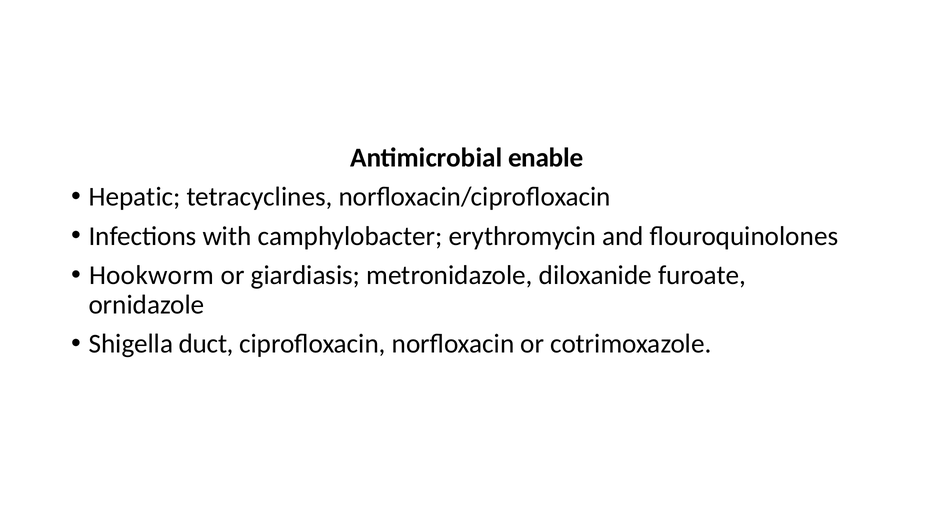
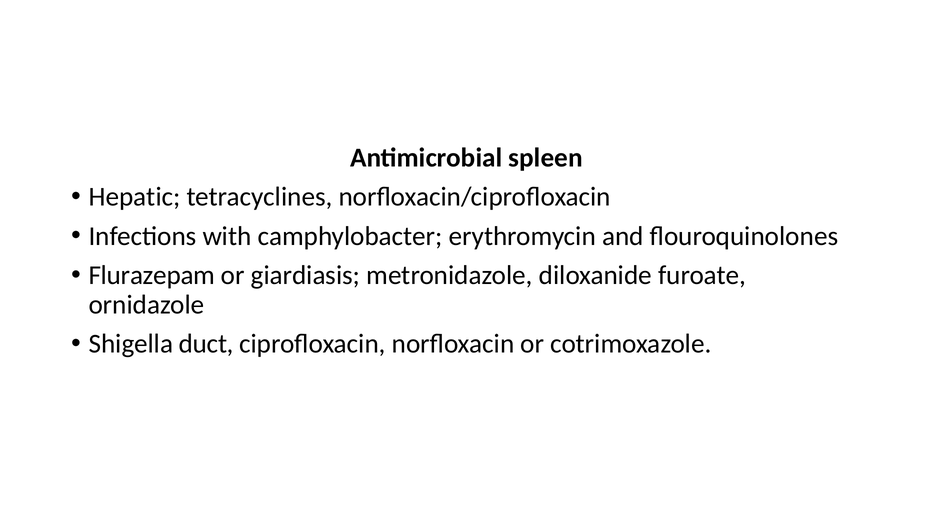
enable: enable -> spleen
Hookworm: Hookworm -> Flurazepam
